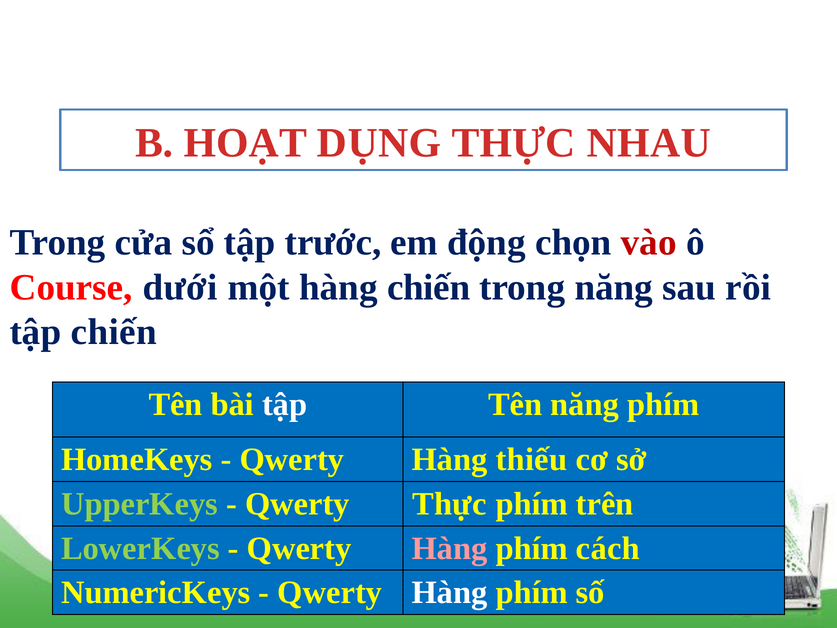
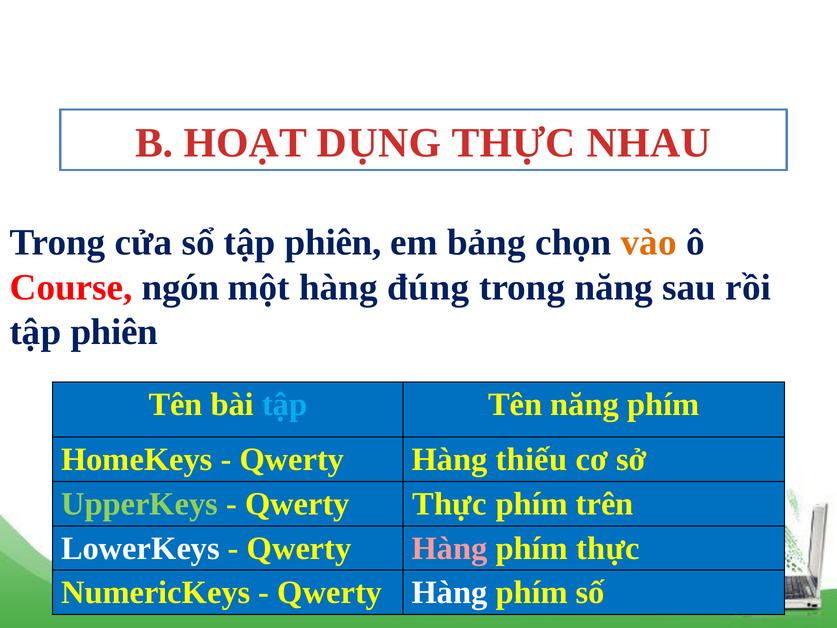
sổ tập trước: trước -> phiên
động: động -> bảng
vào colour: red -> orange
dưới: dưới -> ngón
hàng chiến: chiến -> đúng
chiến at (114, 332): chiến -> phiên
tập at (285, 404) colour: white -> light blue
LowerKeys colour: light green -> white
phím cách: cách -> thực
